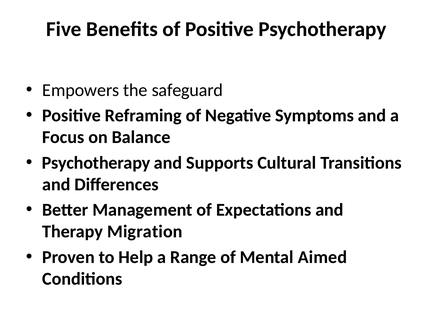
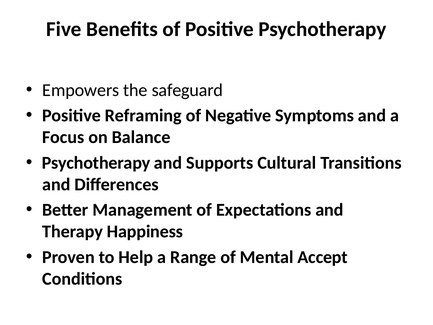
Migration: Migration -> Happiness
Aimed: Aimed -> Accept
